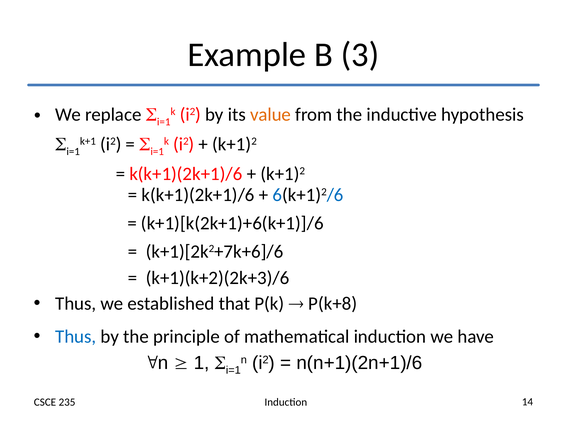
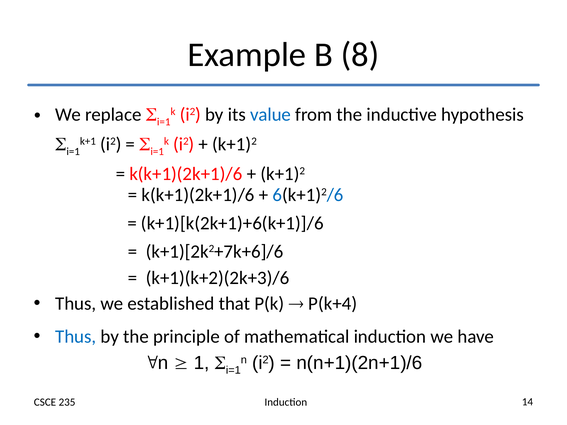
3: 3 -> 8
value colour: orange -> blue
P(k+8: P(k+8 -> P(k+4
